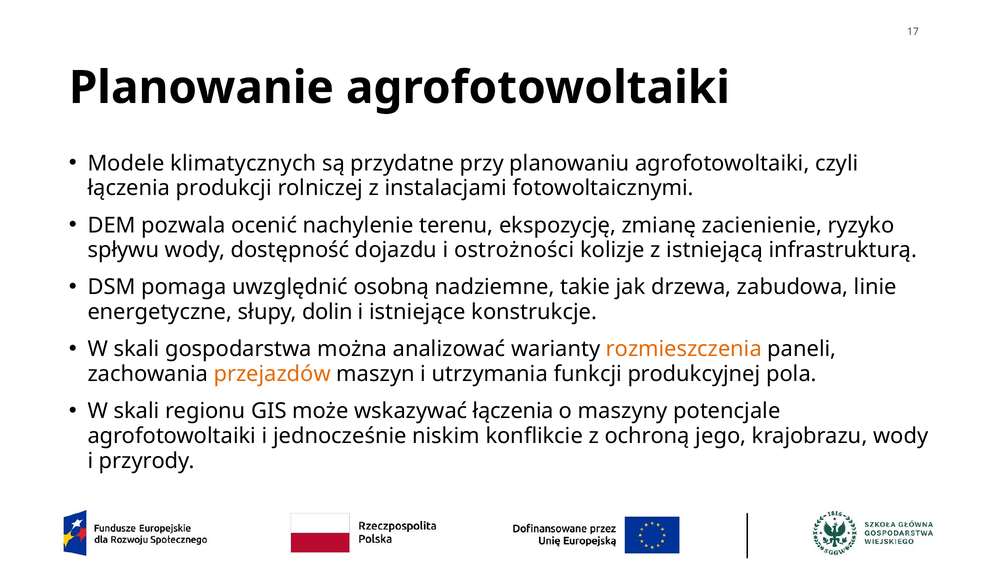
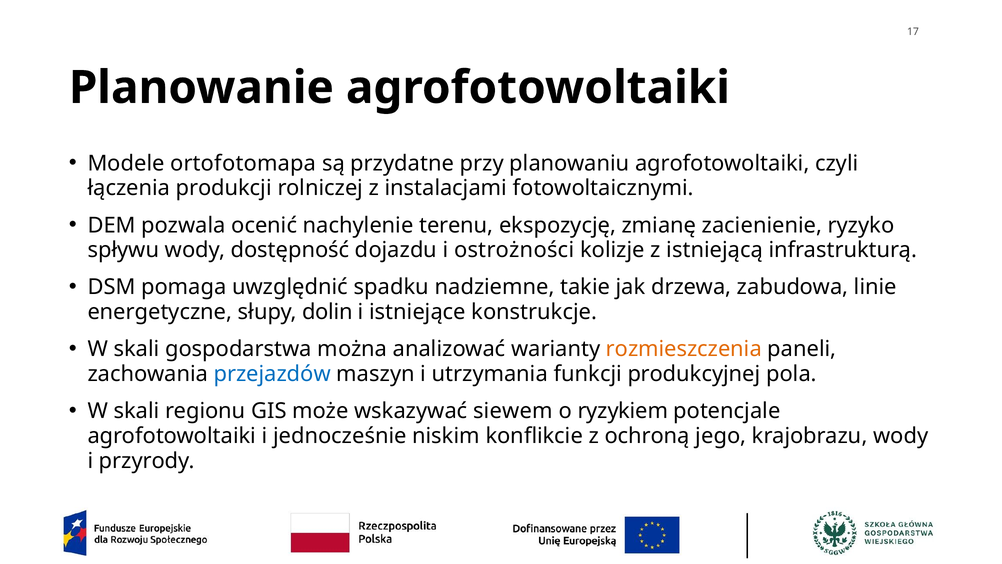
klimatycznych: klimatycznych -> ortofotomapa
osobną: osobną -> spadku
przejazdów colour: orange -> blue
wskazywać łączenia: łączenia -> siewem
maszyny: maszyny -> ryzykiem
